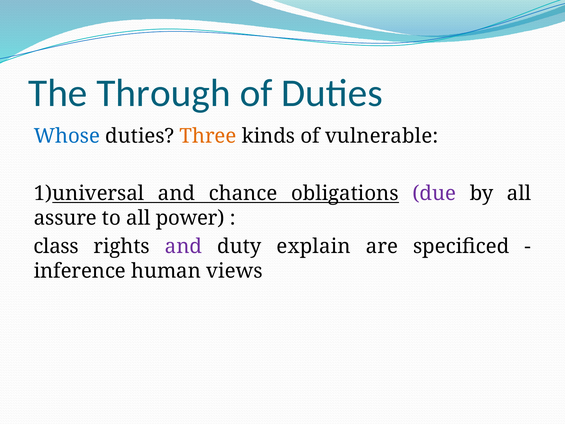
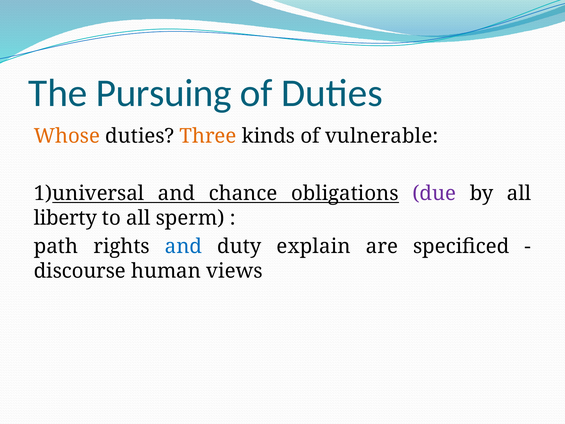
Through: Through -> Pursuing
Whose colour: blue -> orange
assure: assure -> liberty
power: power -> sperm
class: class -> path
and at (184, 246) colour: purple -> blue
inference: inference -> discourse
